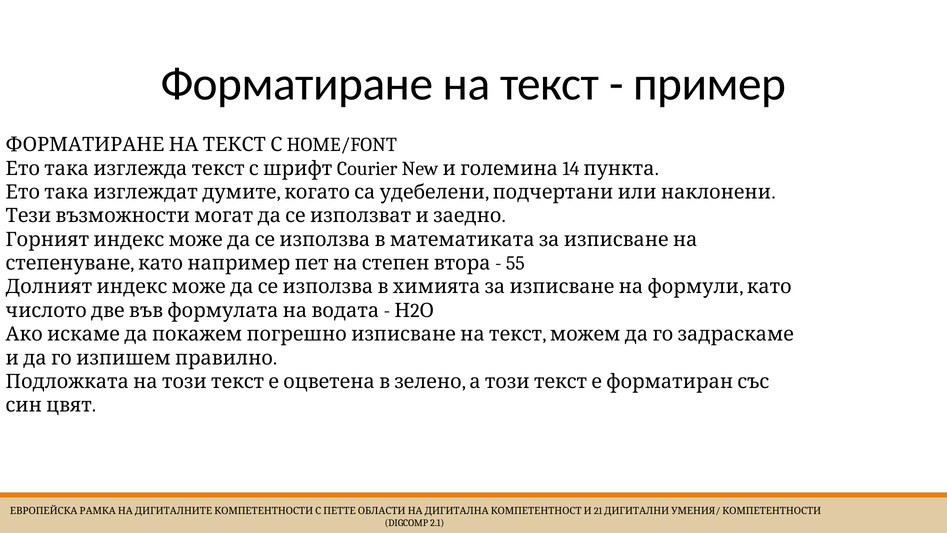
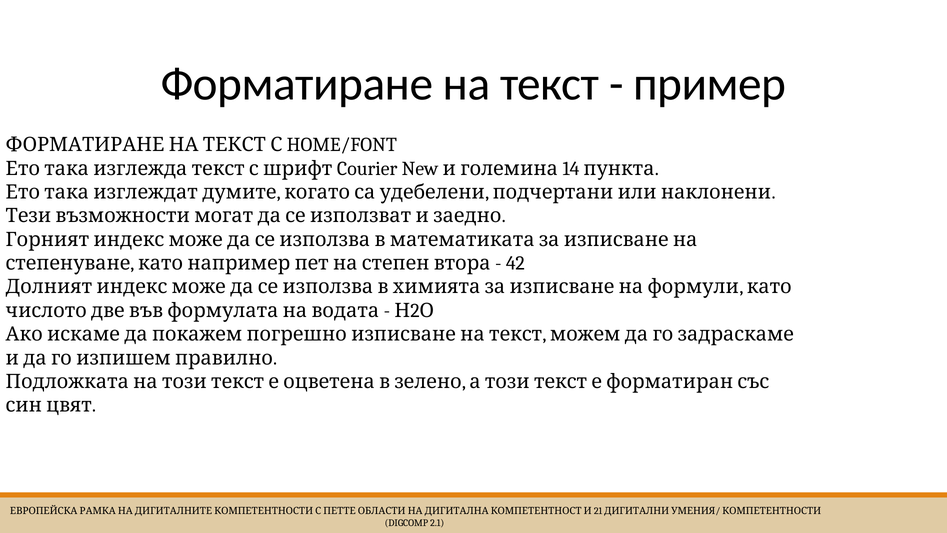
55: 55 -> 42
